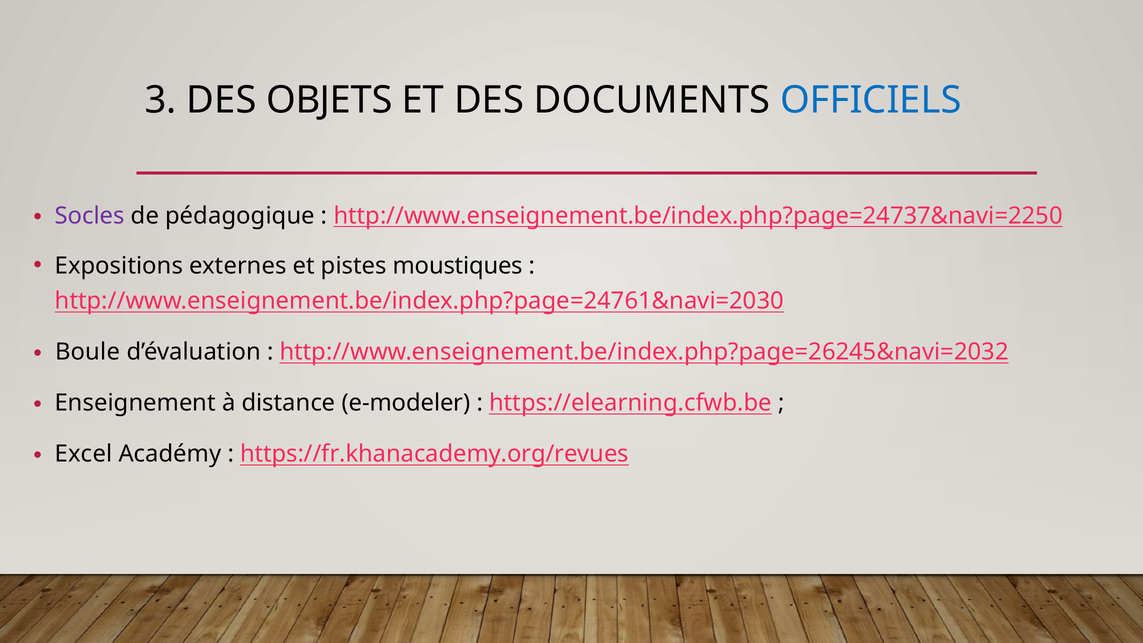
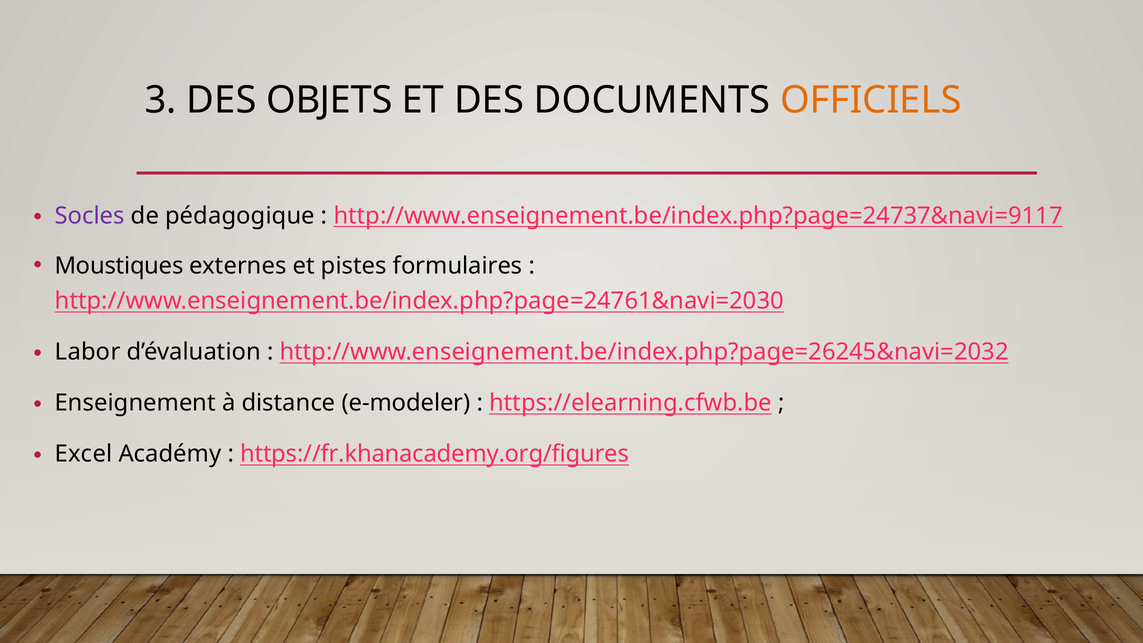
OFFICIELS colour: blue -> orange
http://www.enseignement.be/index.php?page=24737&navi=2250: http://www.enseignement.be/index.php?page=24737&navi=2250 -> http://www.enseignement.be/index.php?page=24737&navi=9117
Expositions: Expositions -> Moustiques
moustiques: moustiques -> formulaires
Boule: Boule -> Labor
https://fr.khanacademy.org/revues: https://fr.khanacademy.org/revues -> https://fr.khanacademy.org/figures
